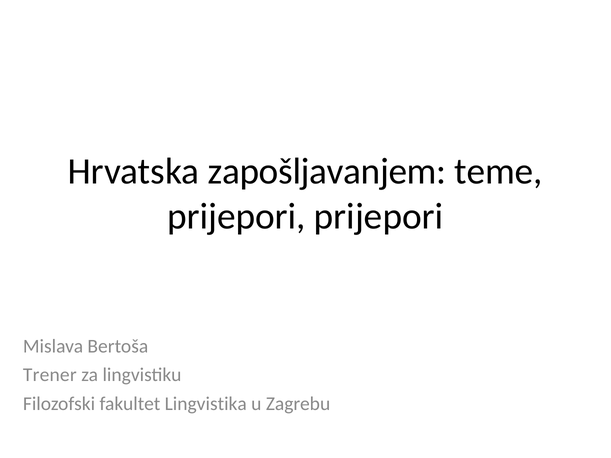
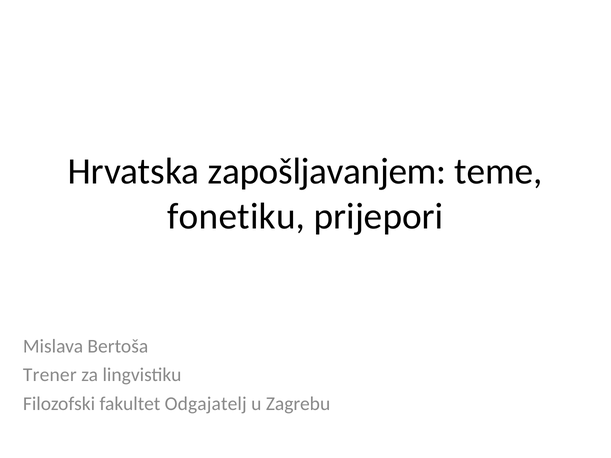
prijepori at (236, 217): prijepori -> fonetiku
Lingvistika: Lingvistika -> Odgajatelj
